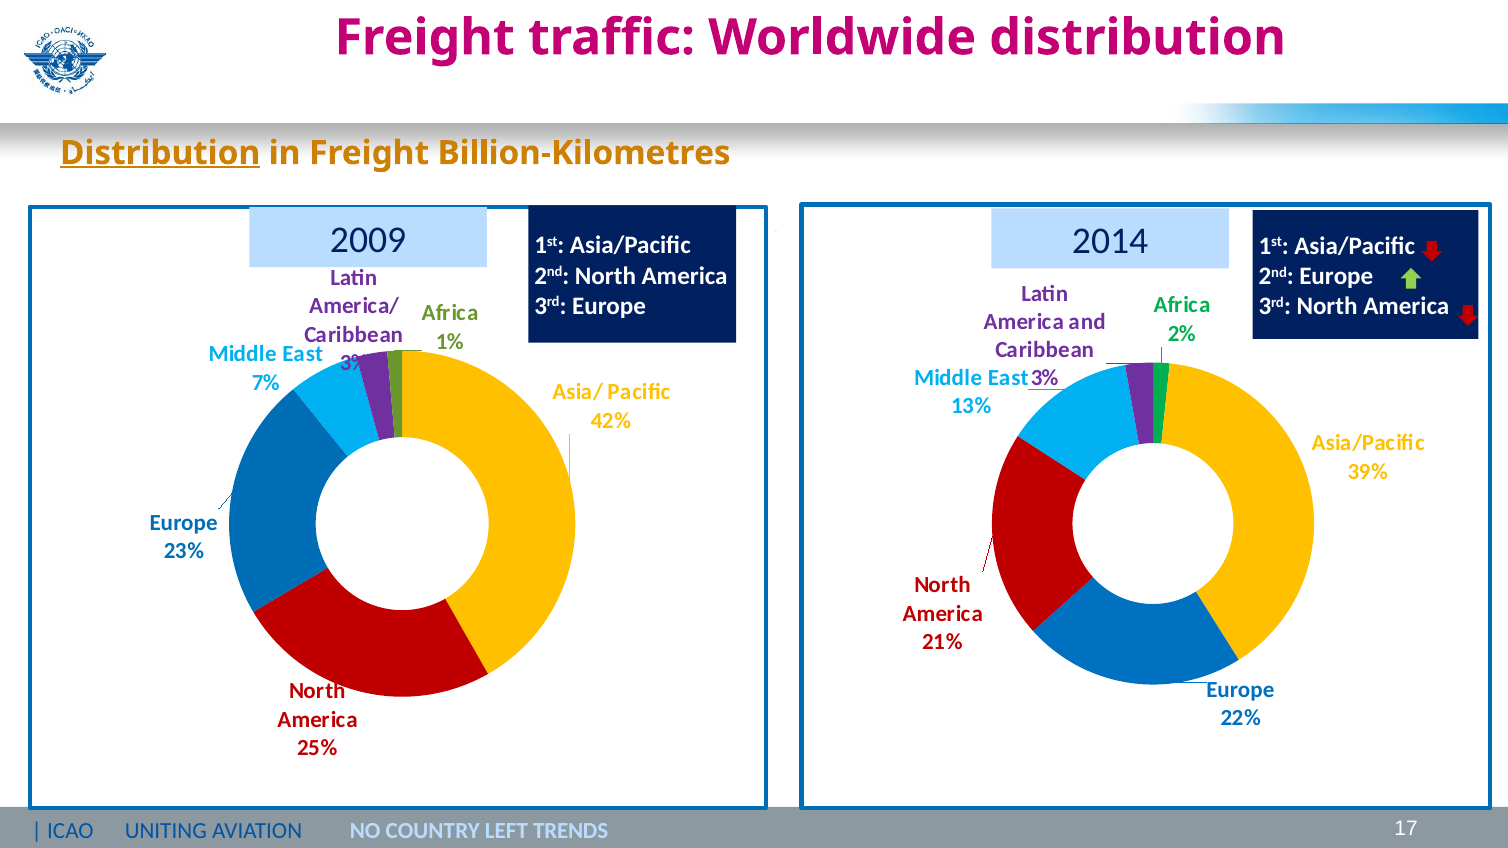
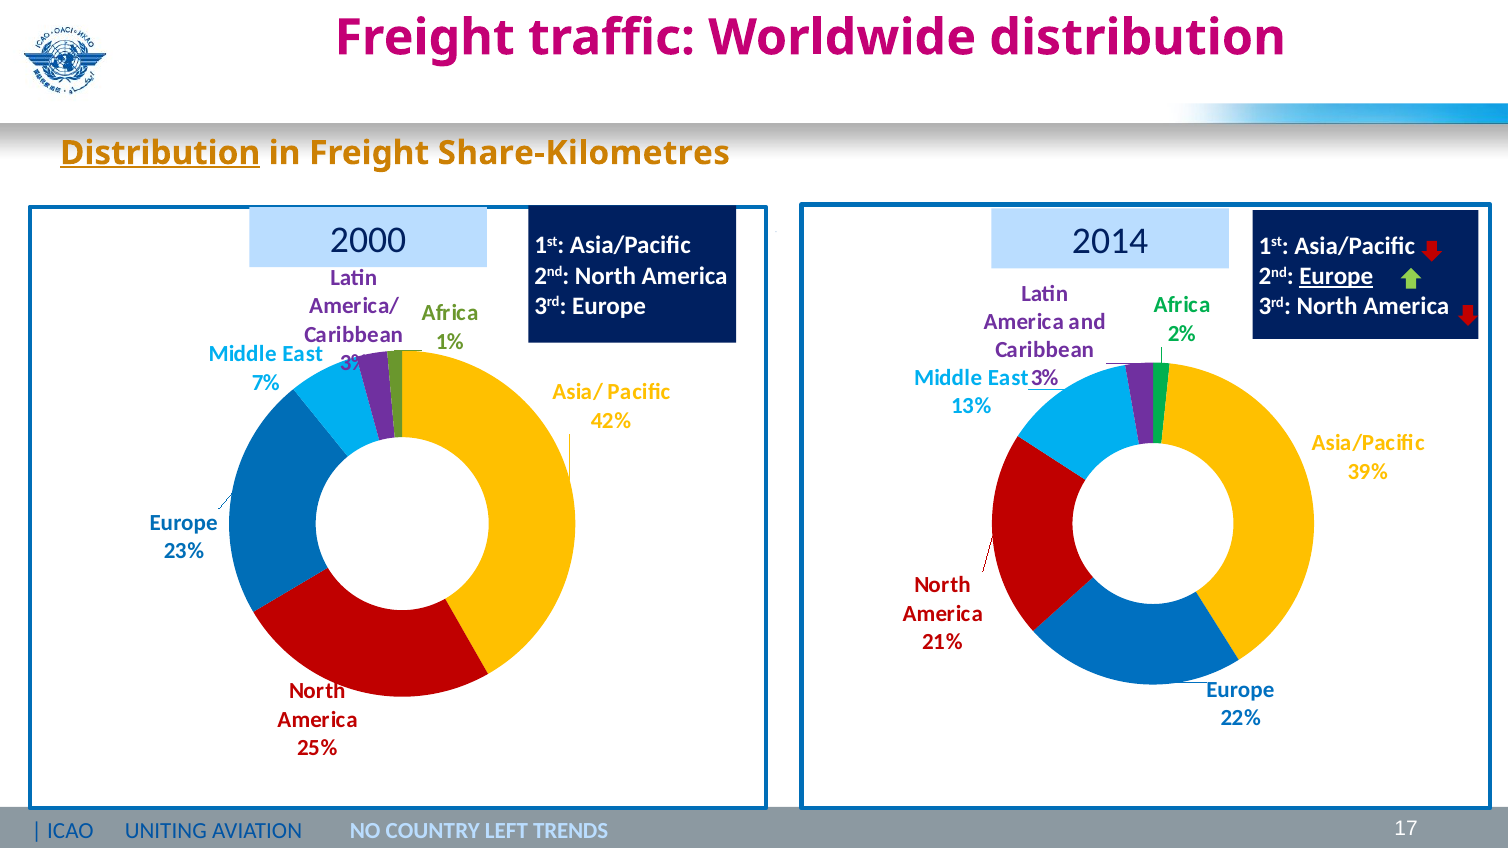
Billion-Kilometres: Billion-Kilometres -> Share-Kilometres
2009: 2009 -> 2000
Europe at (1336, 276) underline: none -> present
